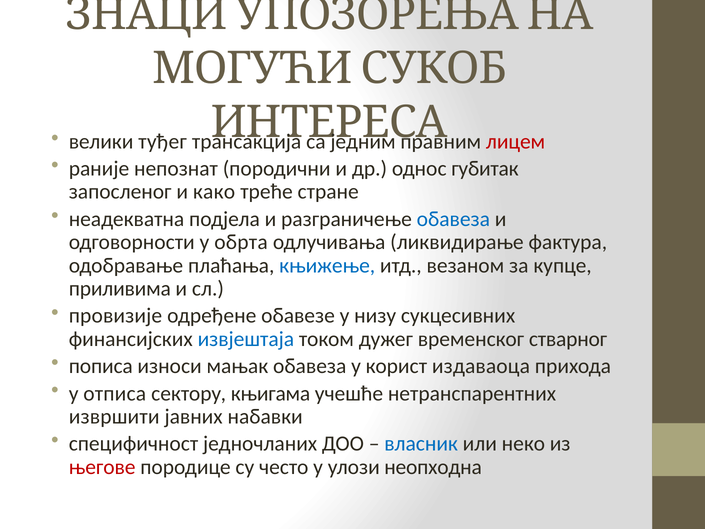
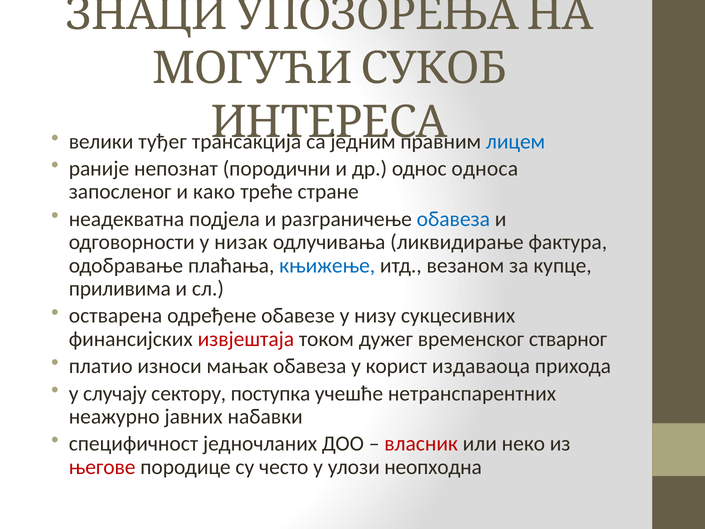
лицем colour: red -> blue
губитак: губитак -> односа
обрта: обрта -> низак
провизије: провизије -> остварена
извјештаја colour: blue -> red
пописа: пописа -> платио
отписа: отписа -> случају
књигама: књигама -> поступка
извршити: извршити -> неажурно
власник colour: blue -> red
